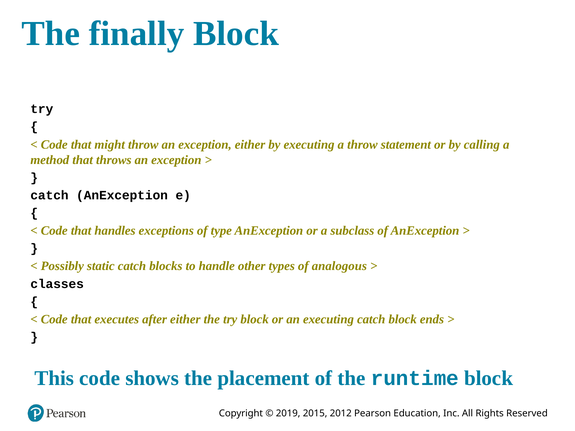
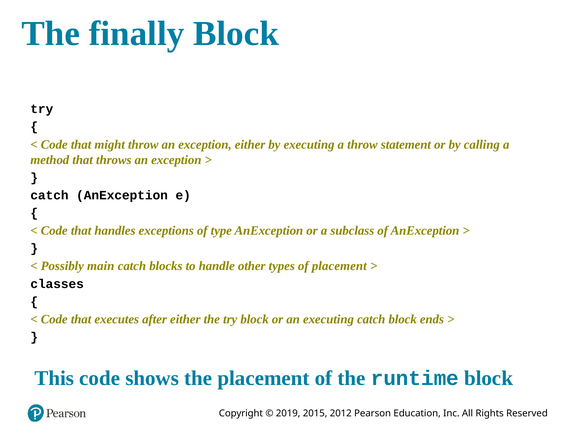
static: static -> main
of analogous: analogous -> placement
